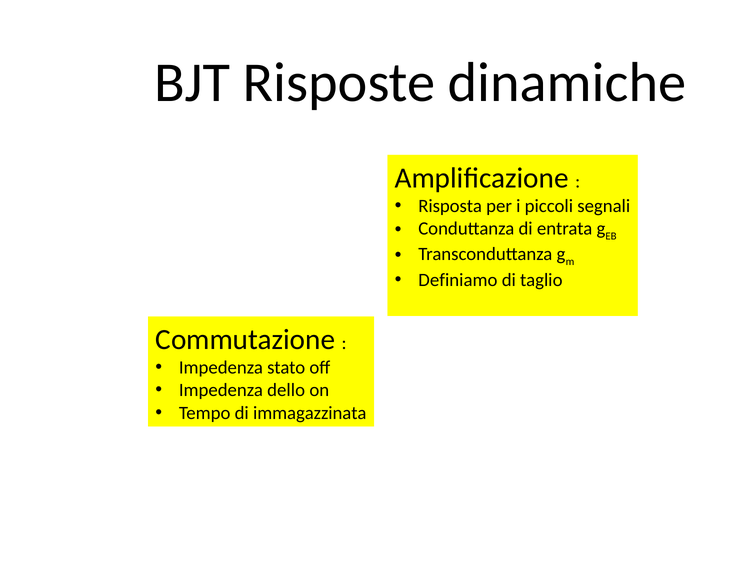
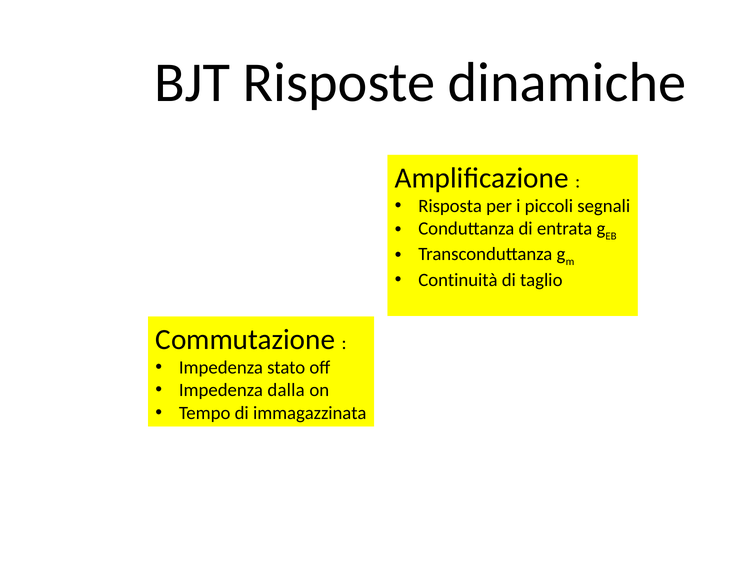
Definiamo: Definiamo -> Continuità
dello: dello -> dalla
